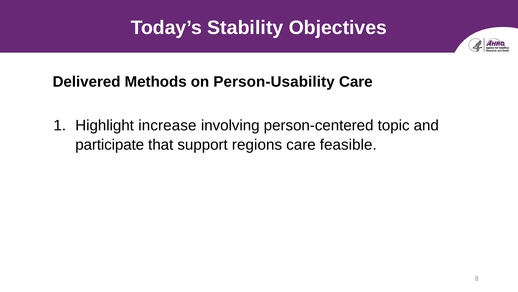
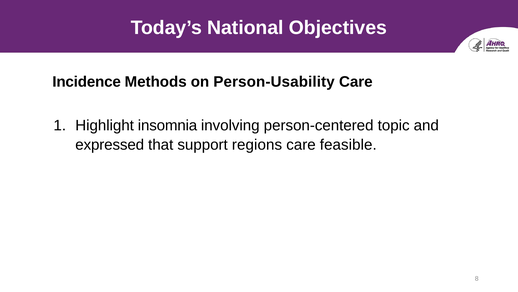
Stability: Stability -> National
Delivered: Delivered -> Incidence
increase: increase -> insomnia
participate: participate -> expressed
